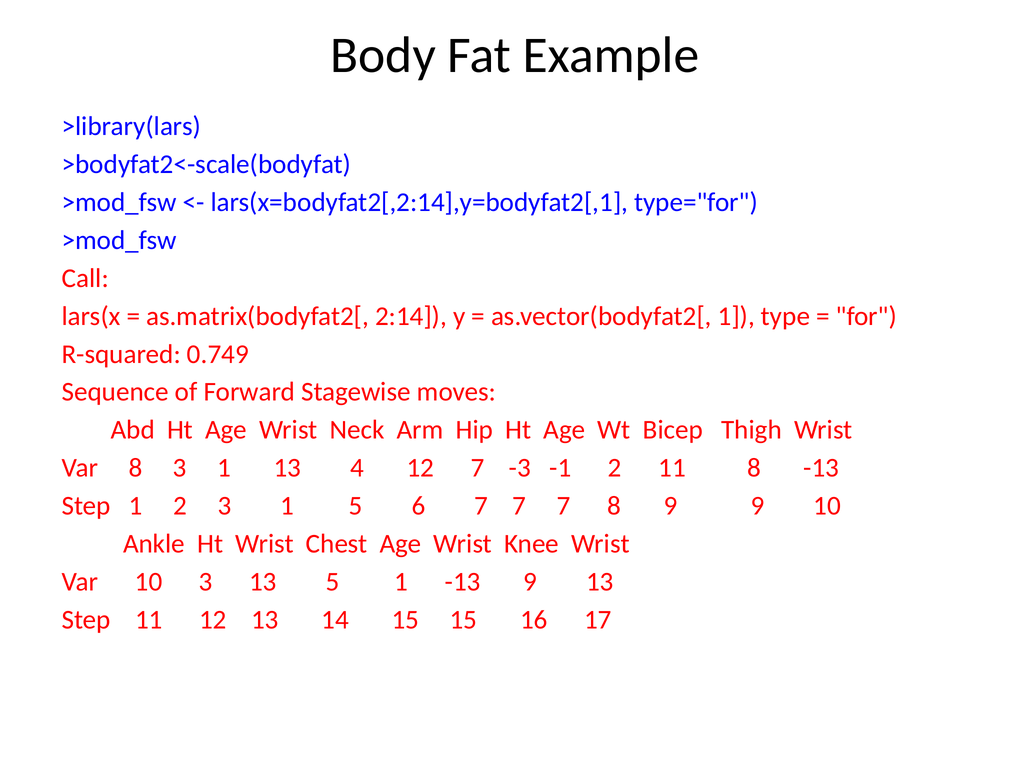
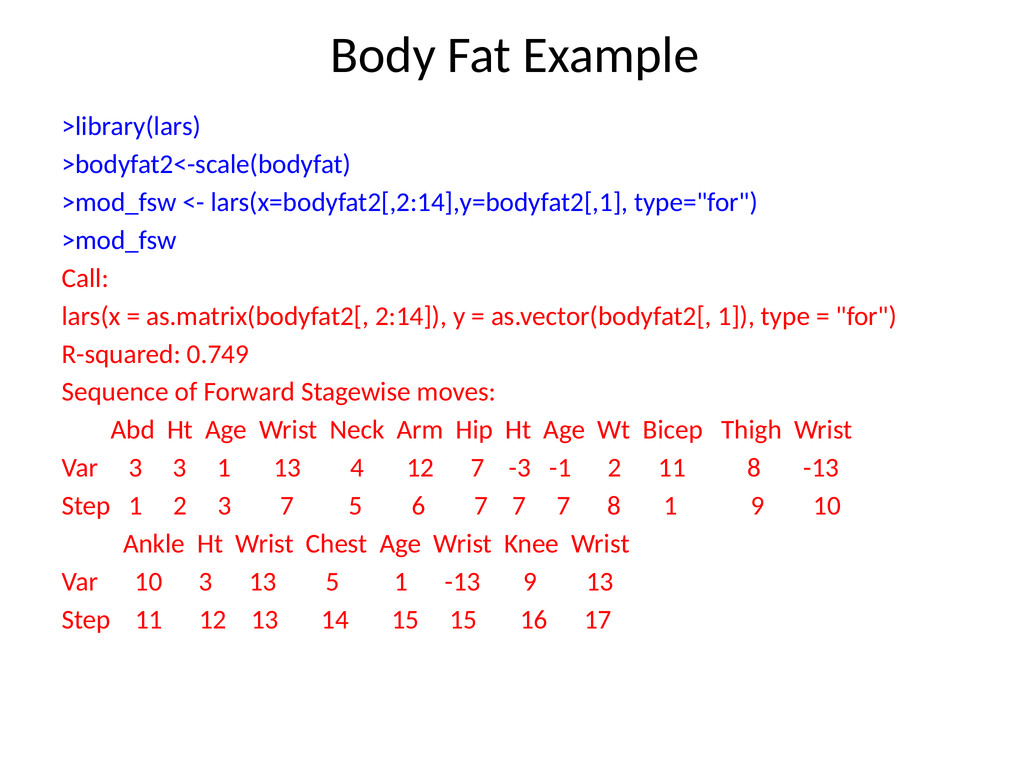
Var 8: 8 -> 3
2 3 1: 1 -> 7
8 9: 9 -> 1
